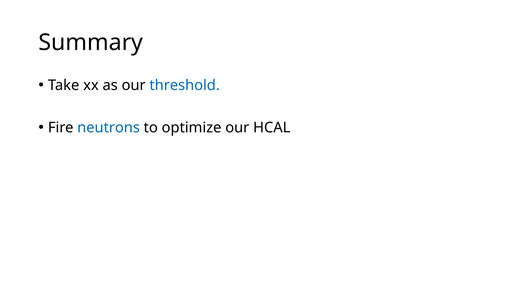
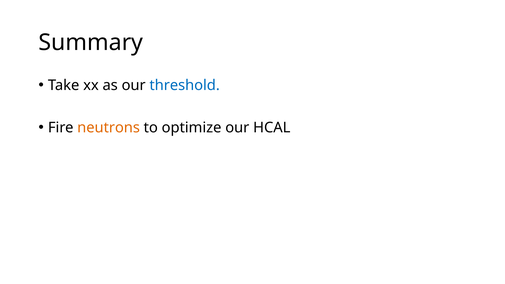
neutrons colour: blue -> orange
